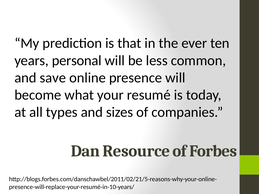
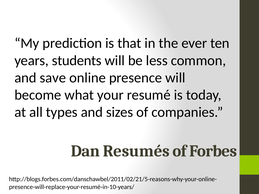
personal: personal -> students
Resource: Resource -> Resumés
